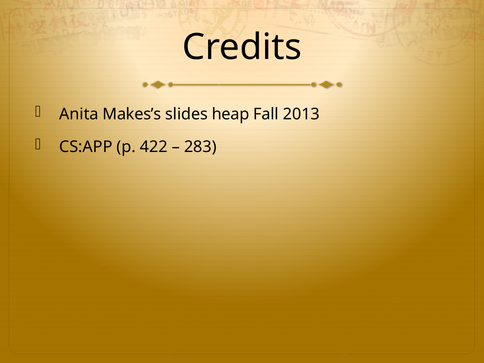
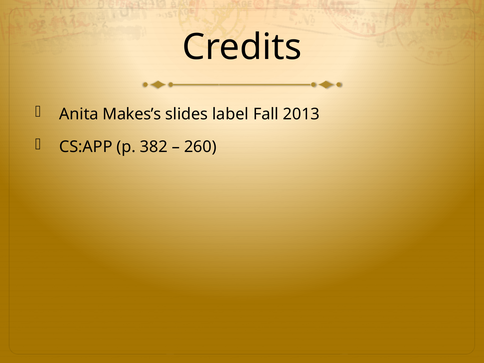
heap: heap -> label
422: 422 -> 382
283: 283 -> 260
